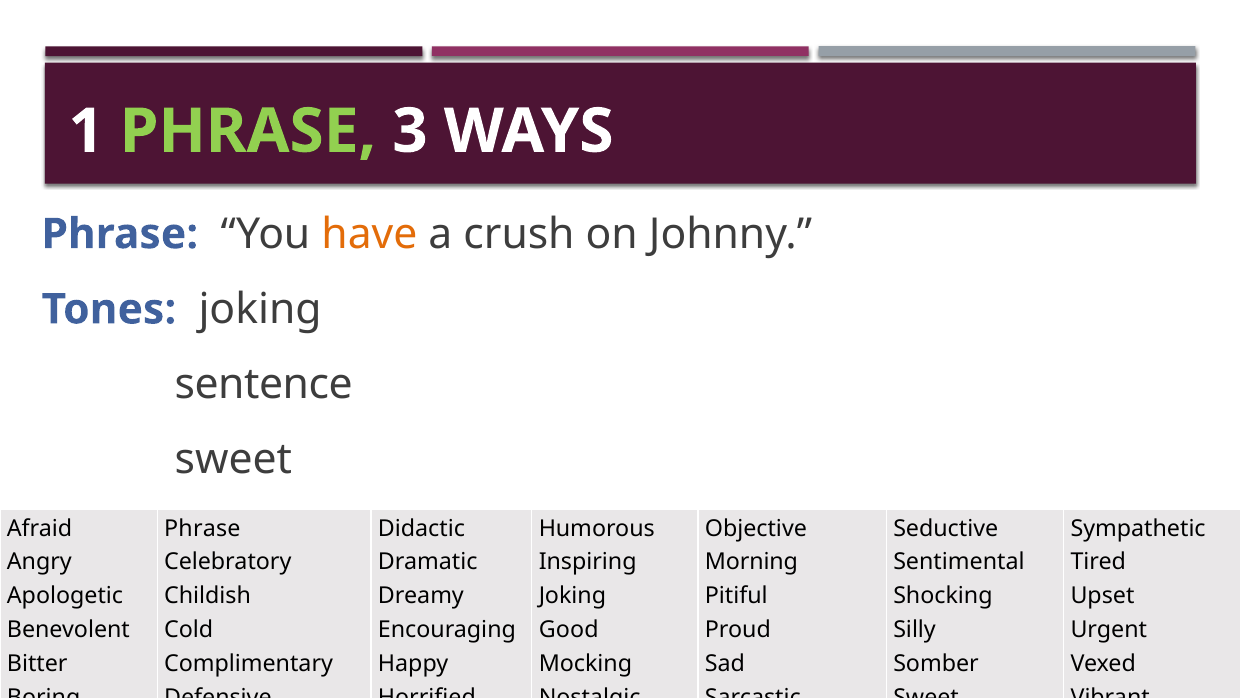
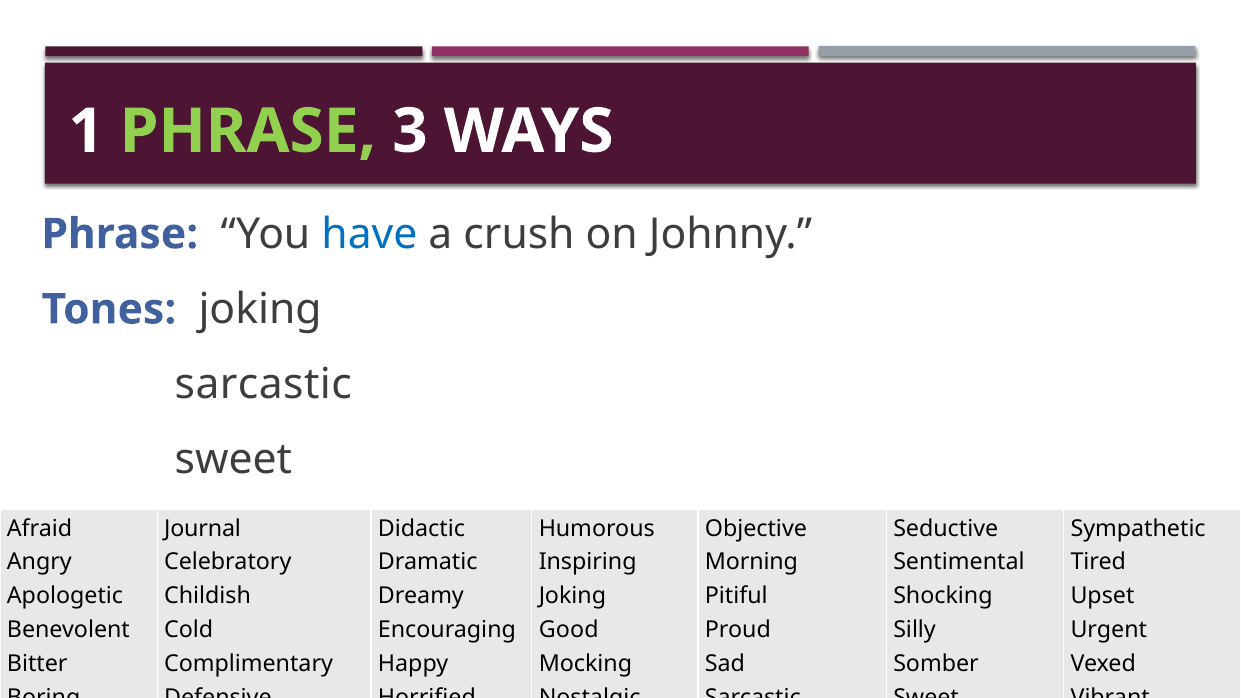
have colour: orange -> blue
sentence at (264, 385): sentence -> sarcastic
Phrase at (202, 528): Phrase -> Journal
